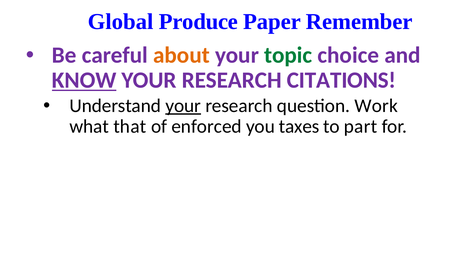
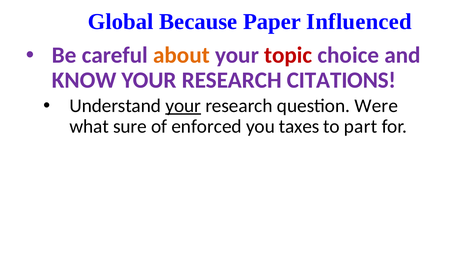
Produce: Produce -> Because
Remember: Remember -> Influenced
topic colour: green -> red
KNOW underline: present -> none
Work: Work -> Were
that: that -> sure
